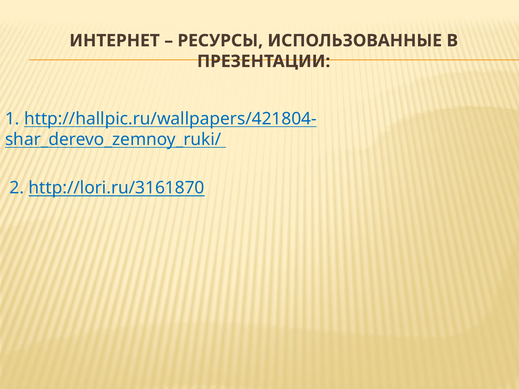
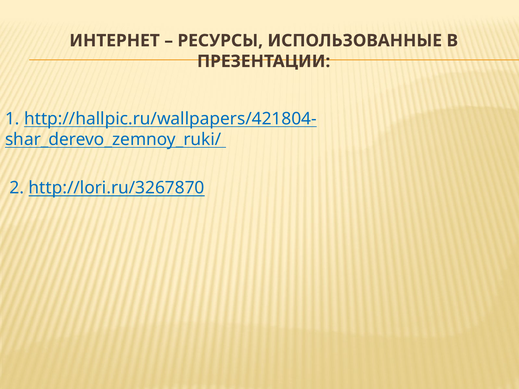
http://lori.ru/3161870: http://lori.ru/3161870 -> http://lori.ru/3267870
